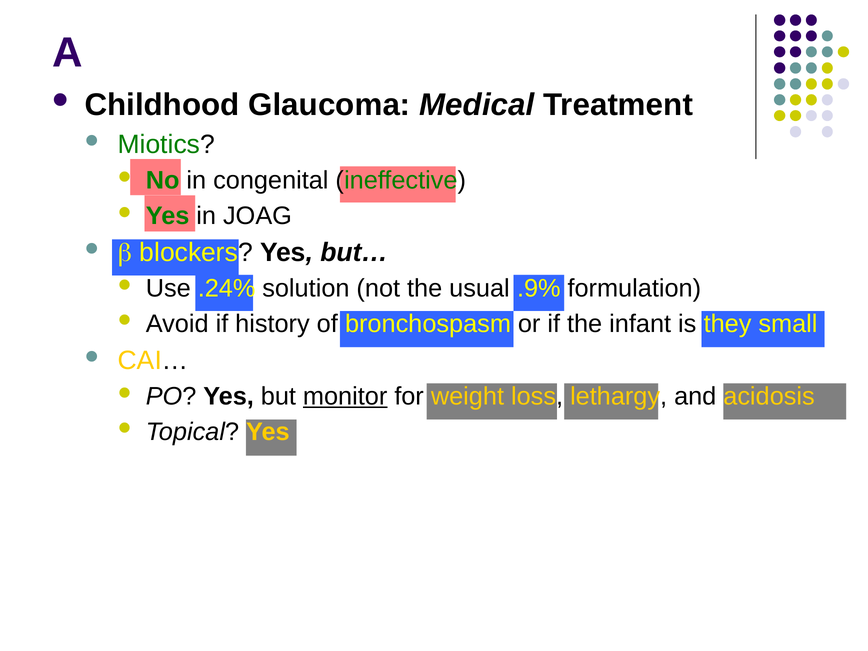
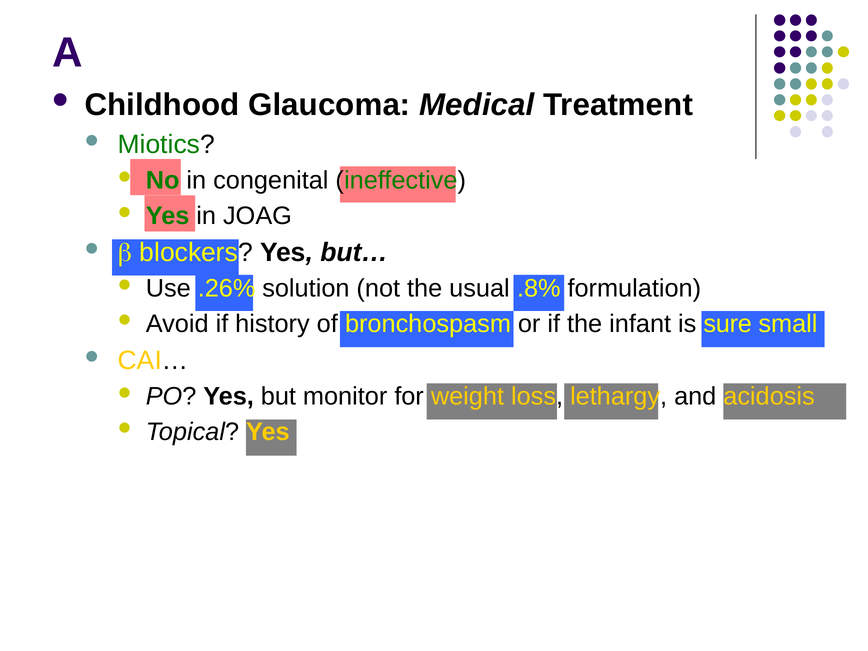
.24%: .24% -> .26%
.9%: .9% -> .8%
they: they -> sure
monitor underline: present -> none
